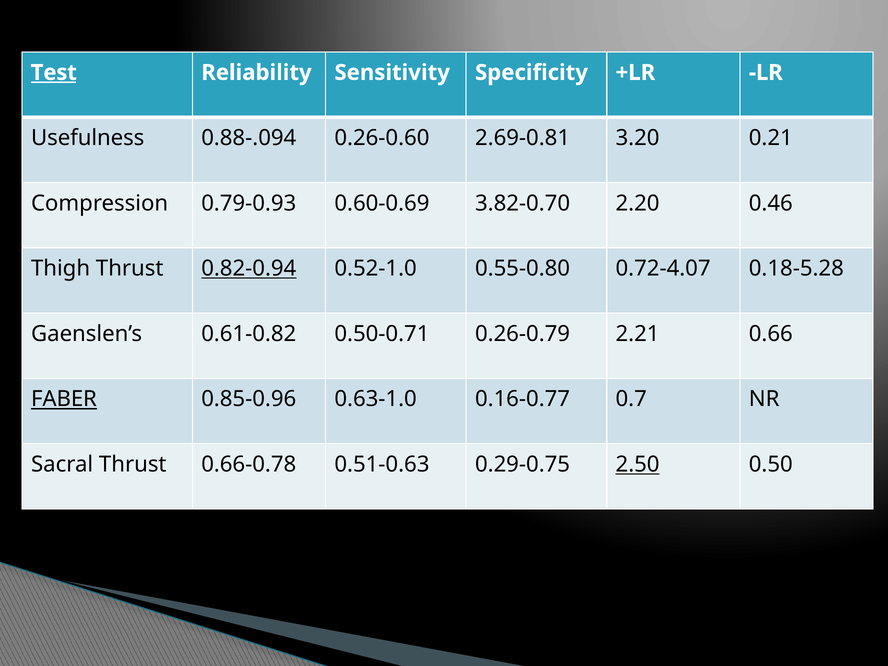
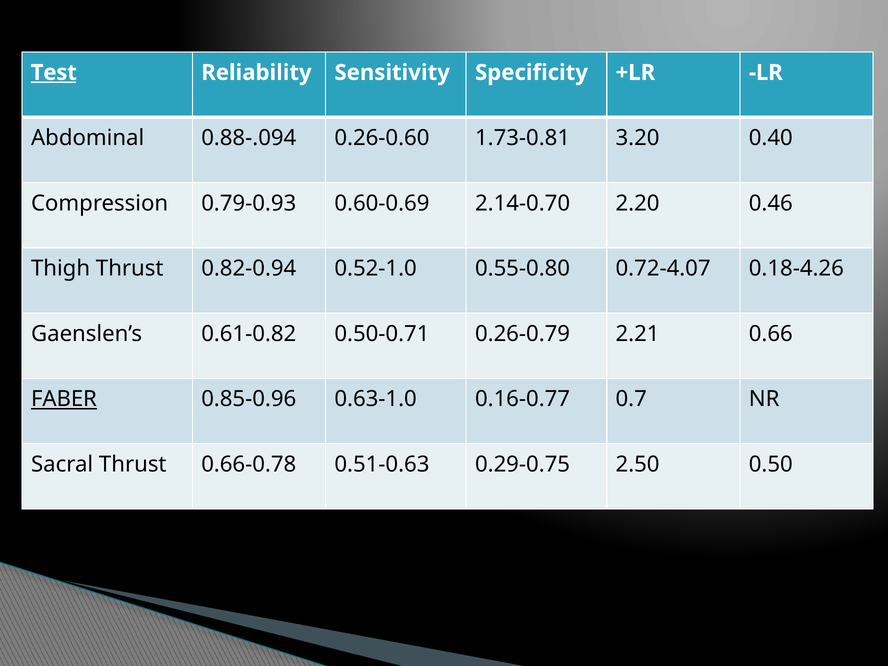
Usefulness: Usefulness -> Abdominal
2.69-0.81: 2.69-0.81 -> 1.73-0.81
0.21: 0.21 -> 0.40
3.82-0.70: 3.82-0.70 -> 2.14-0.70
0.82-0.94 underline: present -> none
0.18-5.28: 0.18-5.28 -> 0.18-4.26
2.50 underline: present -> none
